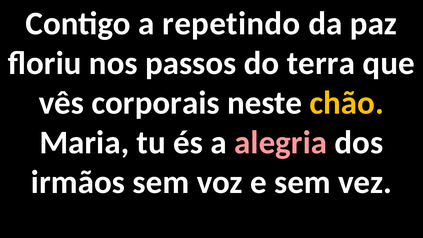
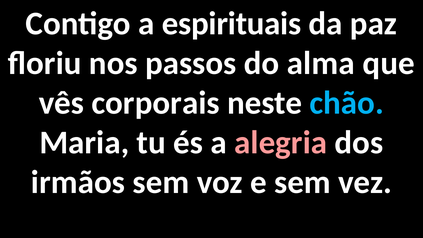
repetindo: repetindo -> espirituais
terra: terra -> alma
chão colour: yellow -> light blue
